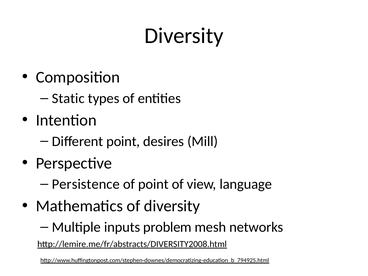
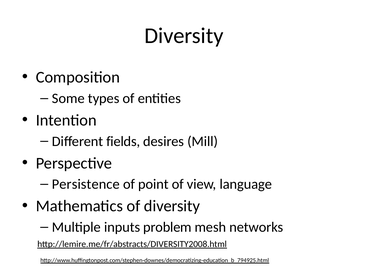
Static: Static -> Some
Different point: point -> fields
